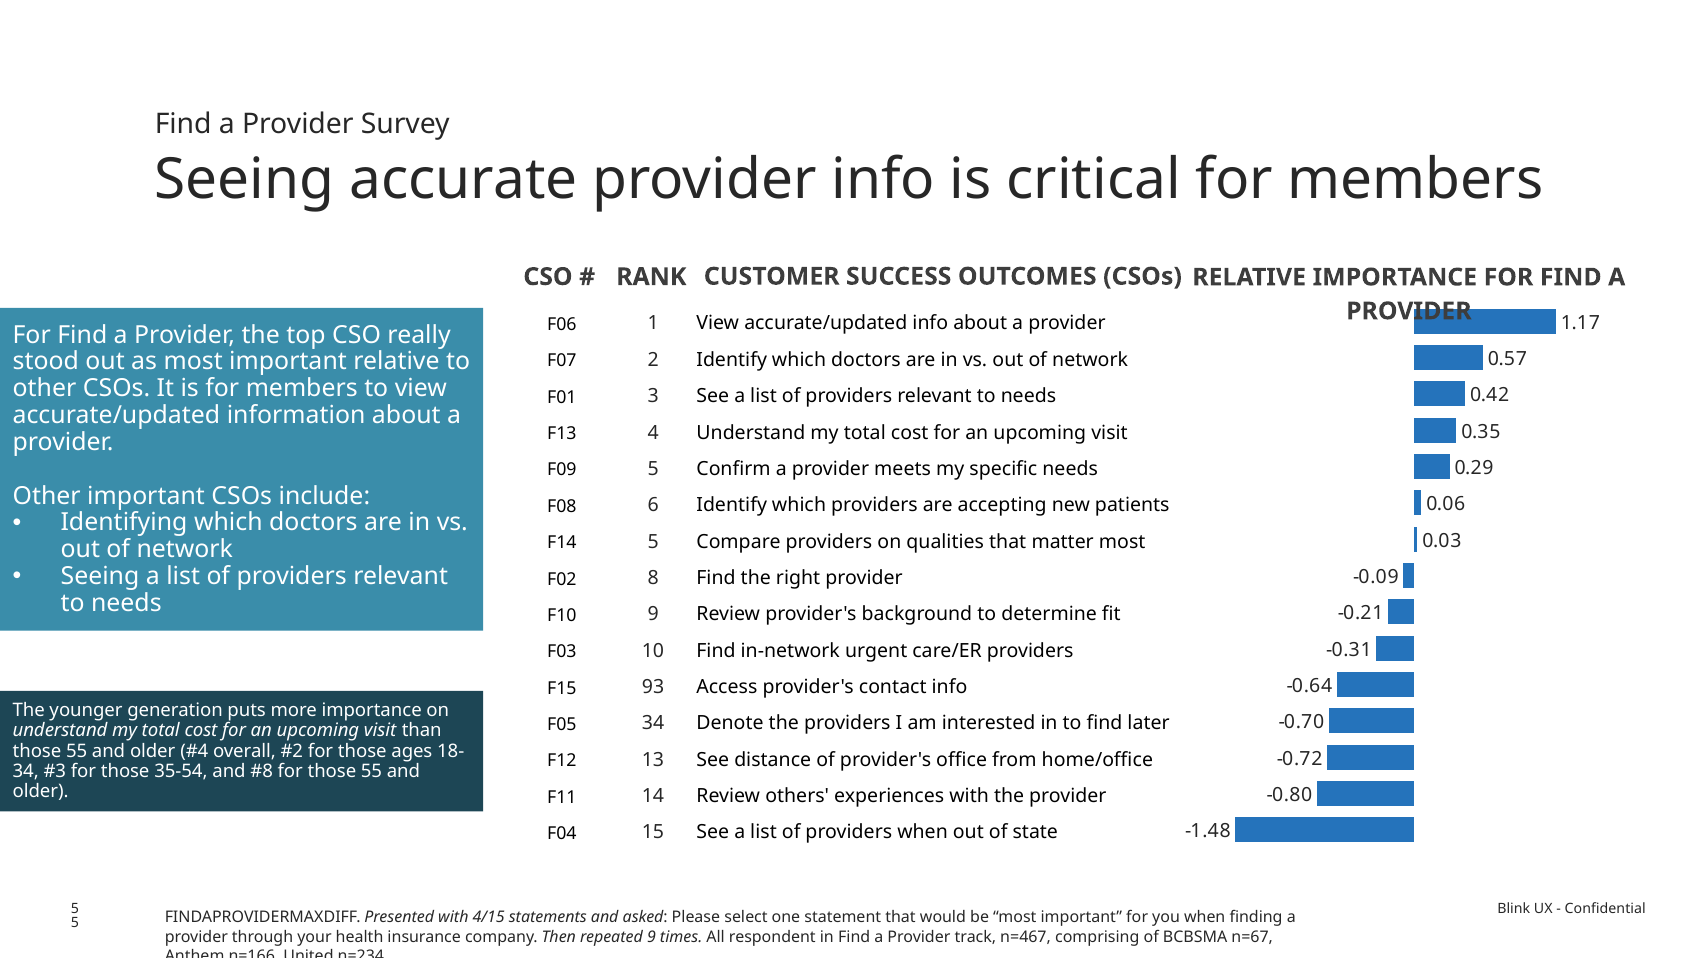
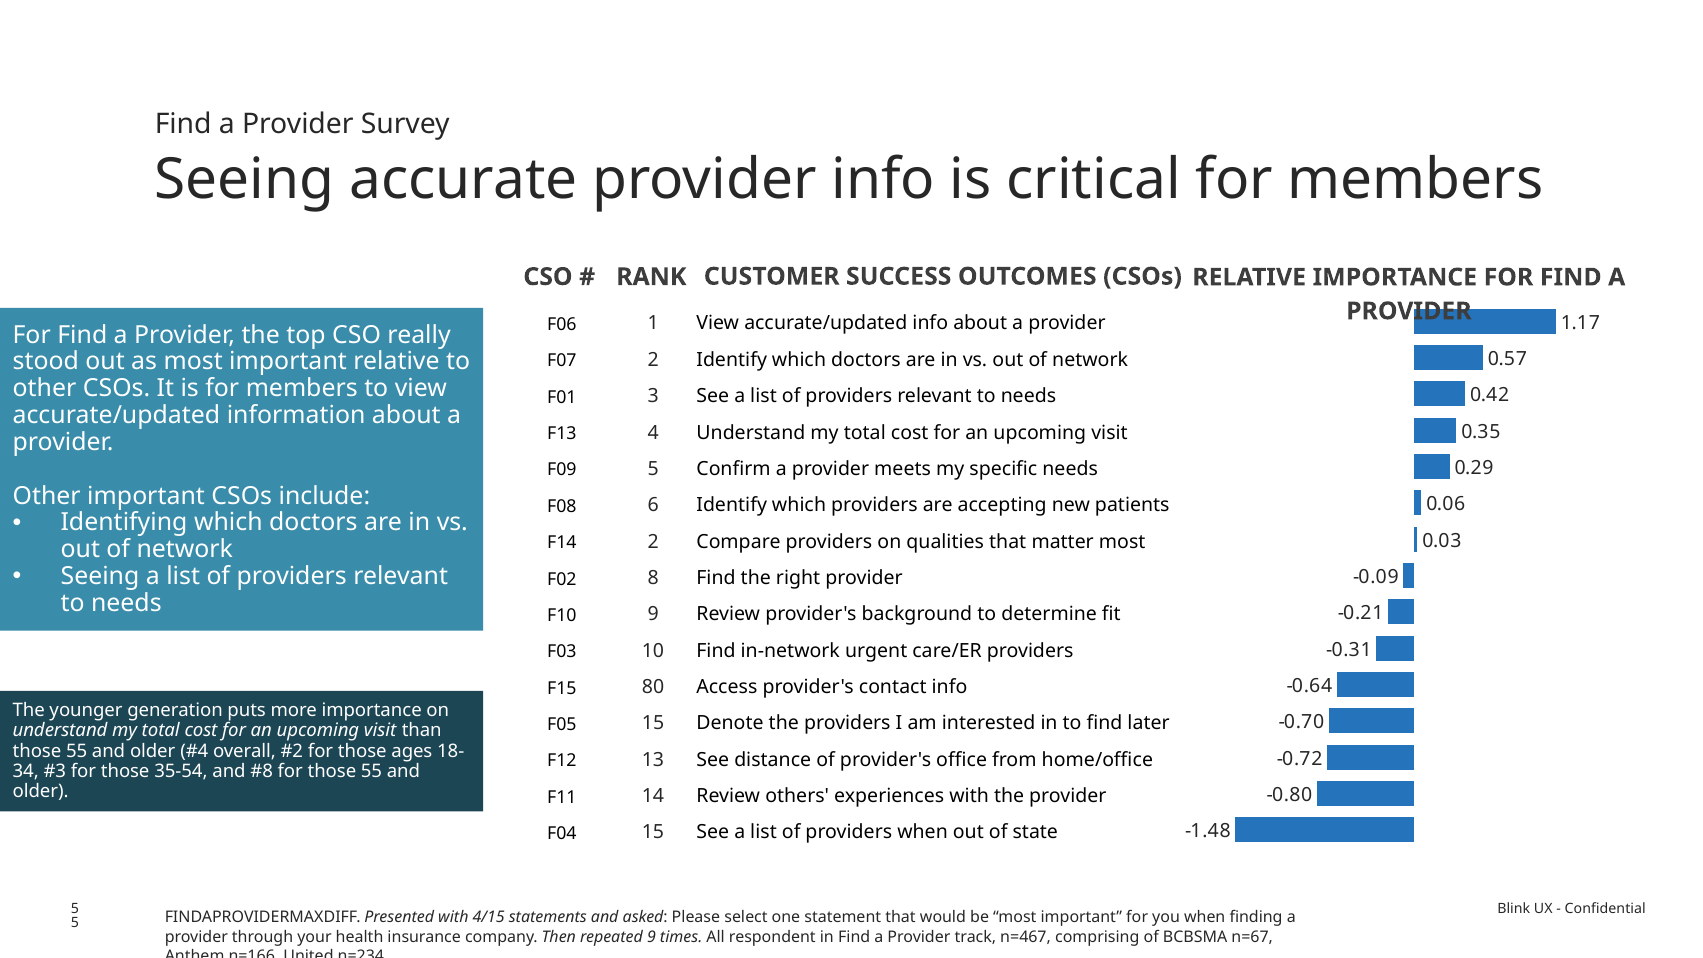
F14 5: 5 -> 2
93: 93 -> 80
F05 34: 34 -> 15
